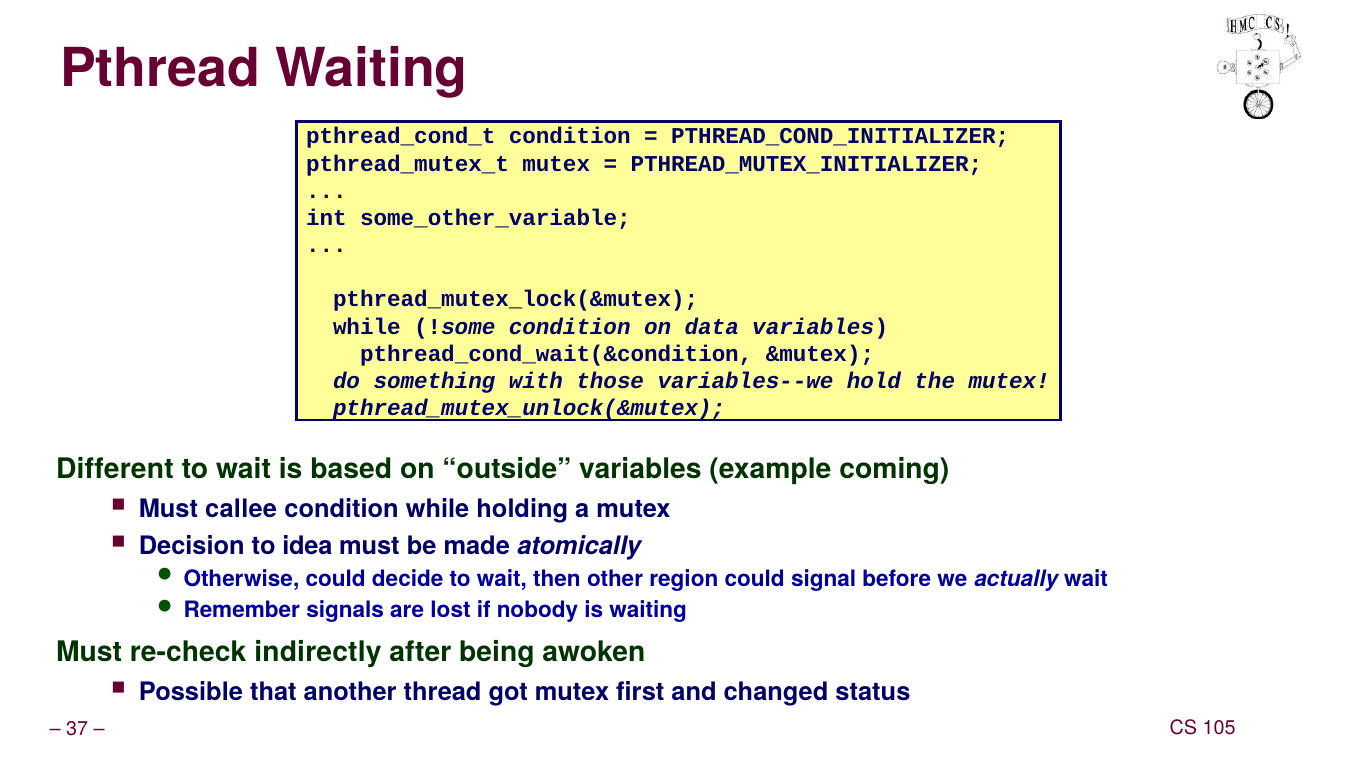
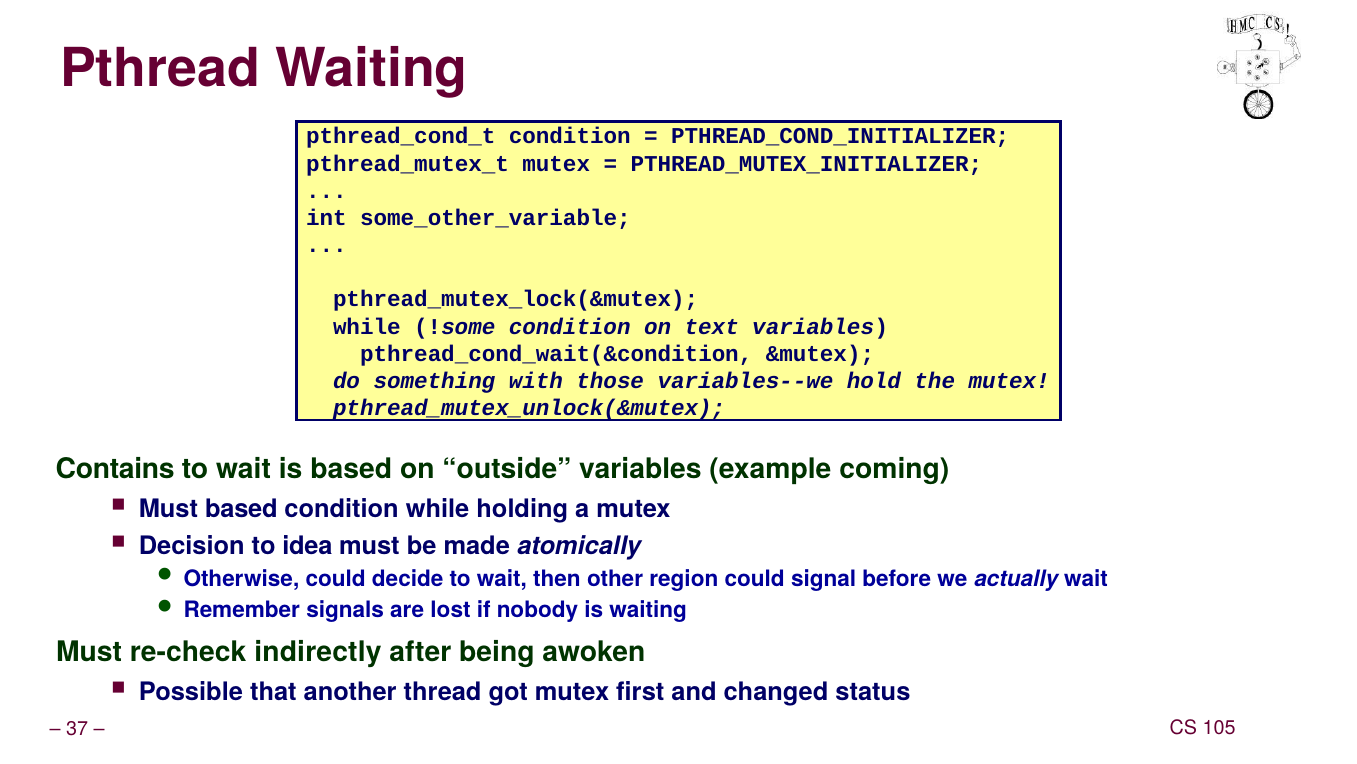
data: data -> text
Different: Different -> Contains
Must callee: callee -> based
